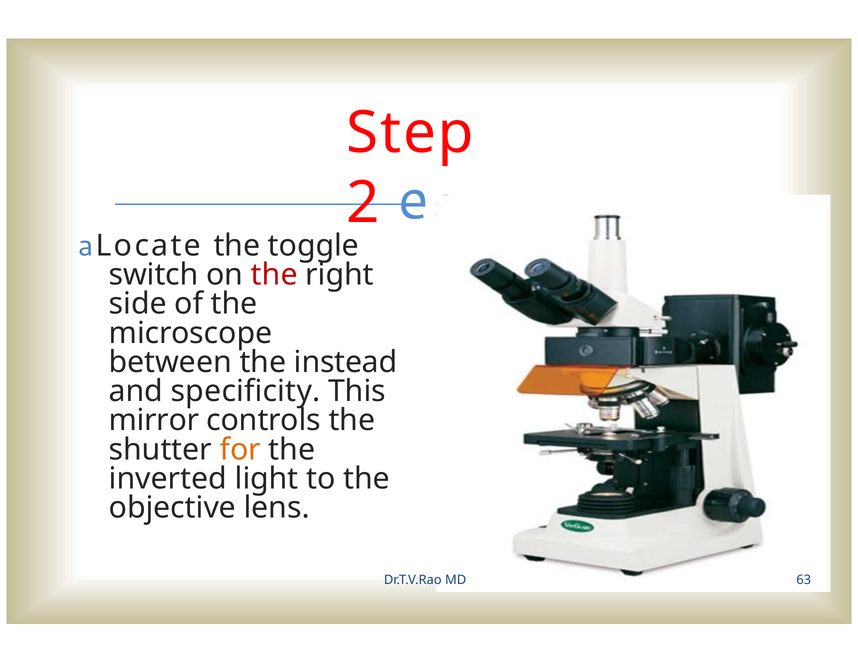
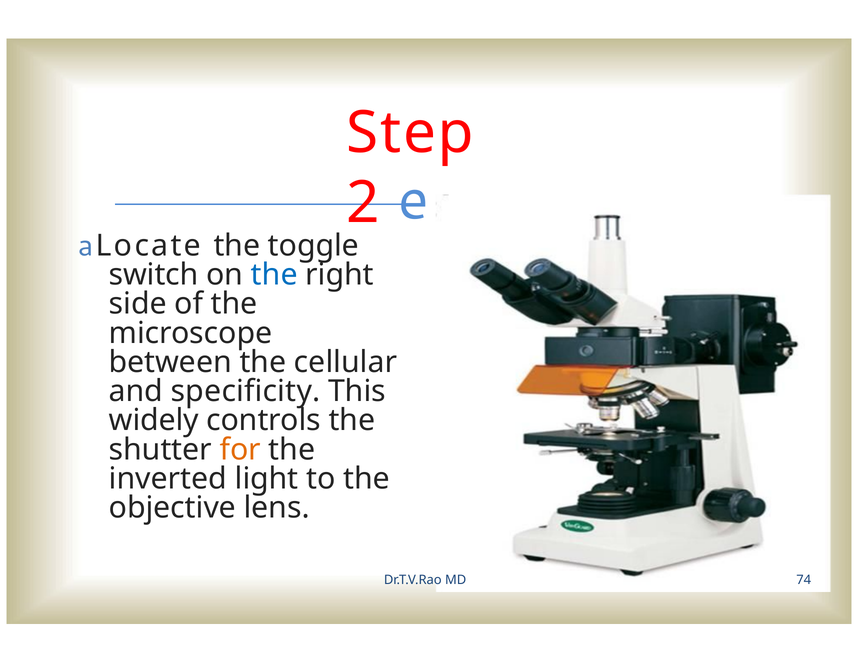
the at (274, 275) colour: red -> blue
instead: instead -> cellular
mirror: mirror -> widely
63: 63 -> 74
